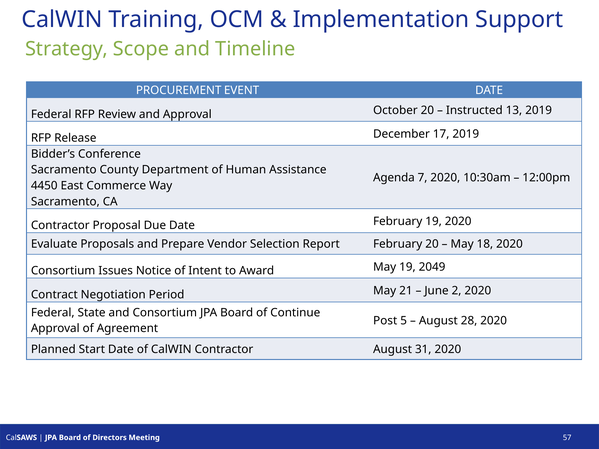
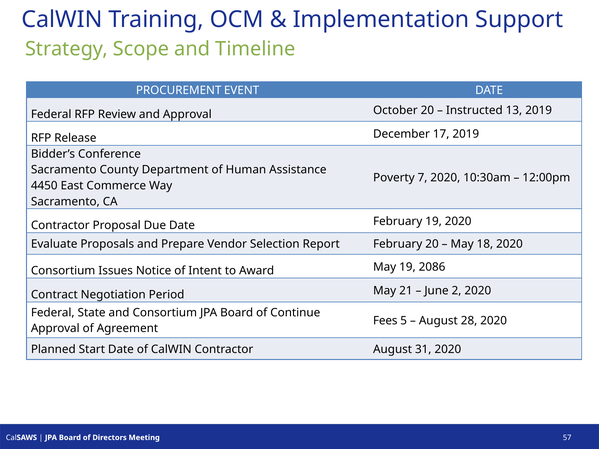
Agenda: Agenda -> Poverty
2049: 2049 -> 2086
Post: Post -> Fees
